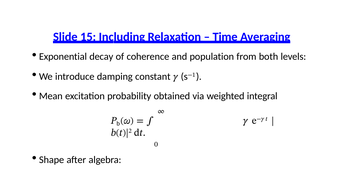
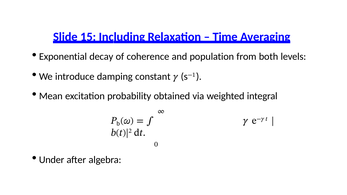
Shape: Shape -> Under
